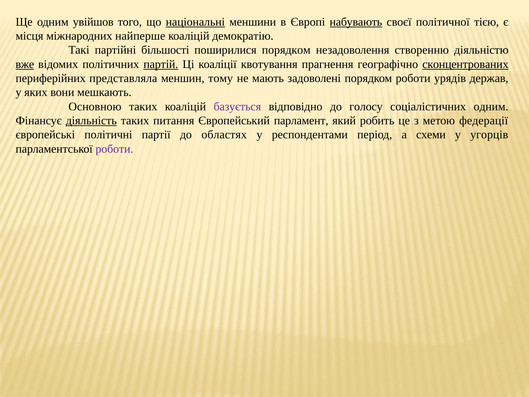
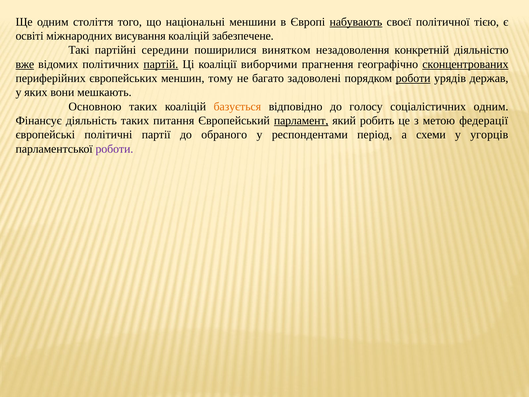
увійшов: увійшов -> століття
національні underline: present -> none
місця: місця -> освіті
найперше: найперше -> висування
демократію: демократію -> забезпечене
більшості: більшості -> середини
поширилися порядком: порядком -> винятком
створенню: створенню -> конкретній
квотування: квотування -> виборчими
представляла: представляла -> європейських
мають: мають -> багато
роботи at (413, 78) underline: none -> present
базується colour: purple -> orange
діяльність underline: present -> none
парламент underline: none -> present
областях: областях -> обраного
